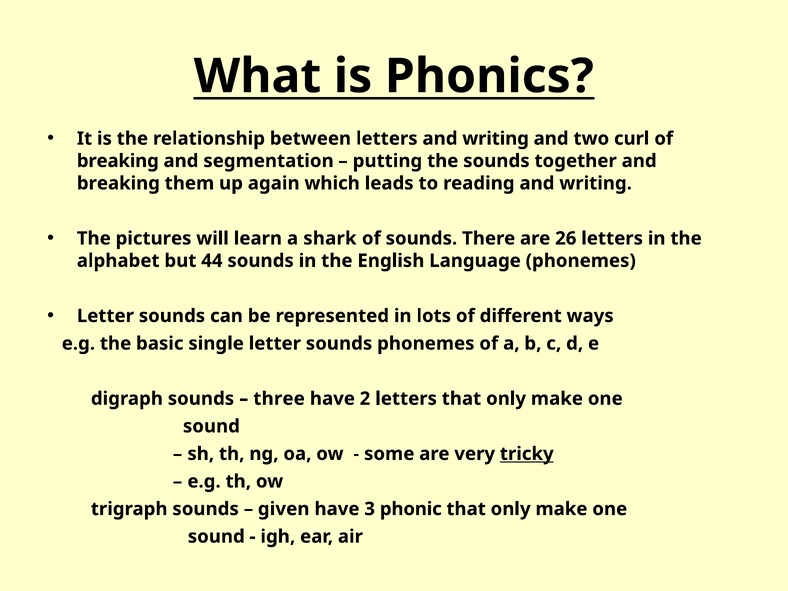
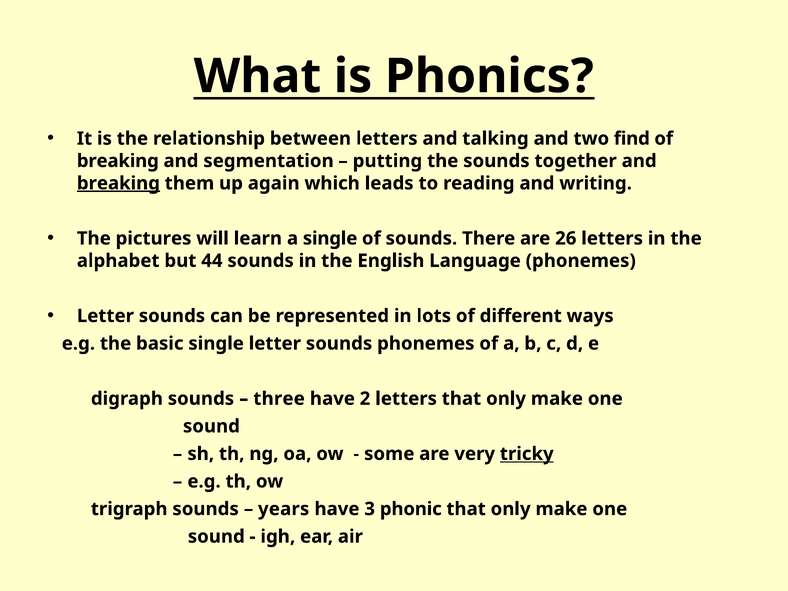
letters and writing: writing -> talking
curl: curl -> find
breaking at (118, 183) underline: none -> present
a shark: shark -> single
given: given -> years
